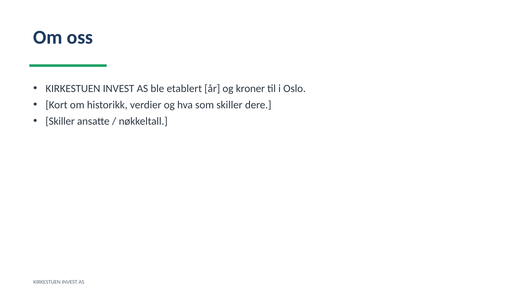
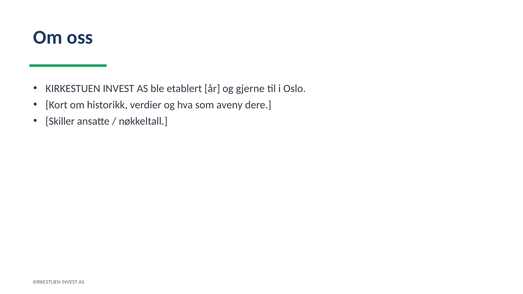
kroner: kroner -> gjerne
som skiller: skiller -> aveny
